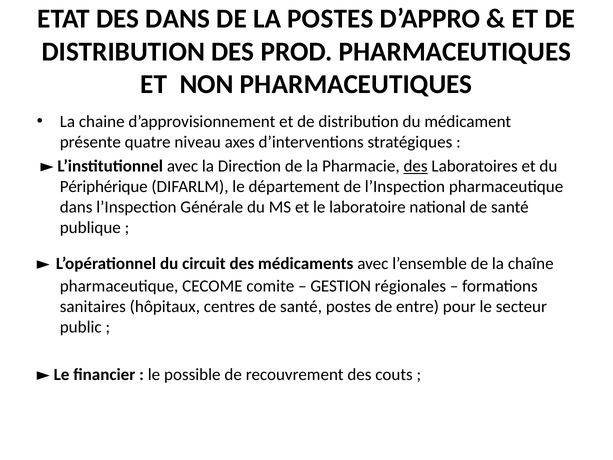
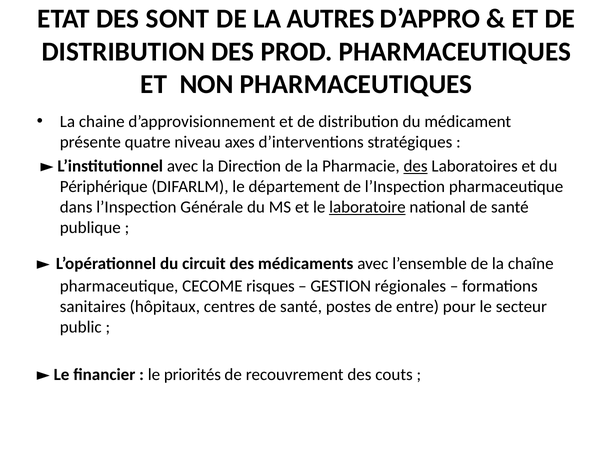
DES DANS: DANS -> SONT
LA POSTES: POSTES -> AUTRES
laboratoire underline: none -> present
comite: comite -> risques
possible: possible -> priorités
